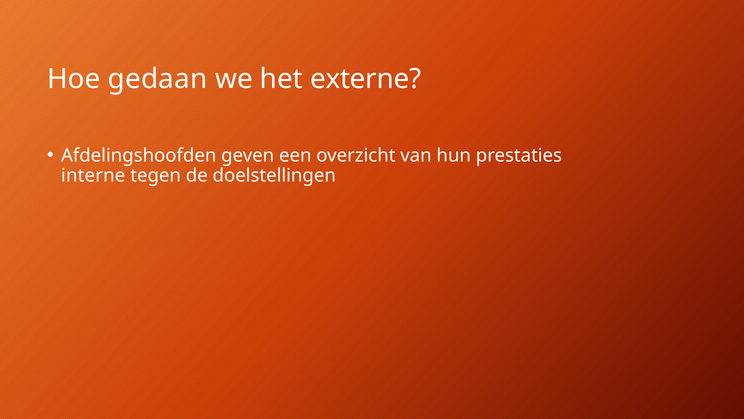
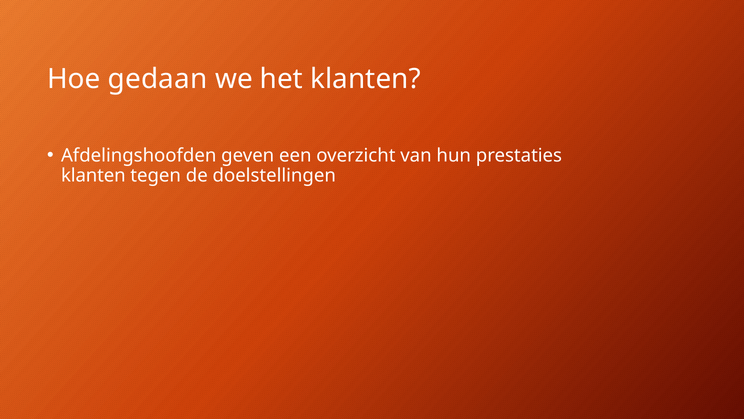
het externe: externe -> klanten
interne at (93, 175): interne -> klanten
